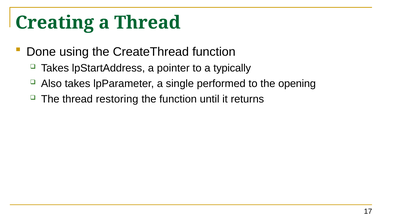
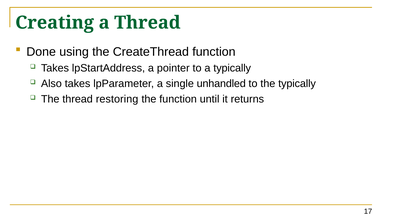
performed: performed -> unhandled
the opening: opening -> typically
